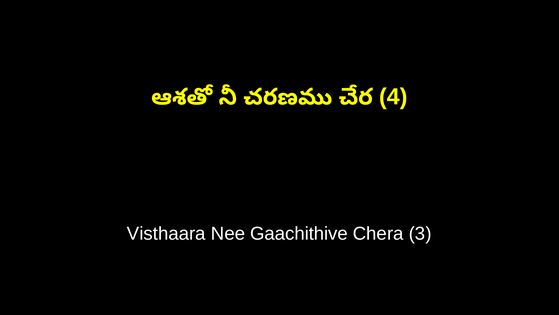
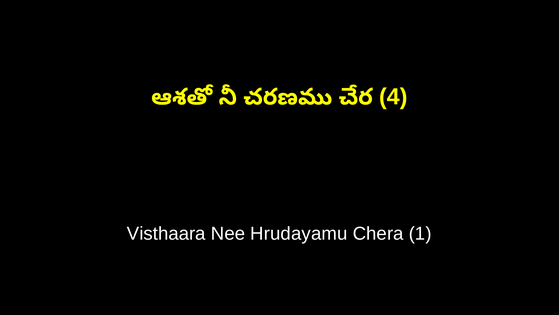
Gaachithive: Gaachithive -> Hrudayamu
3: 3 -> 1
